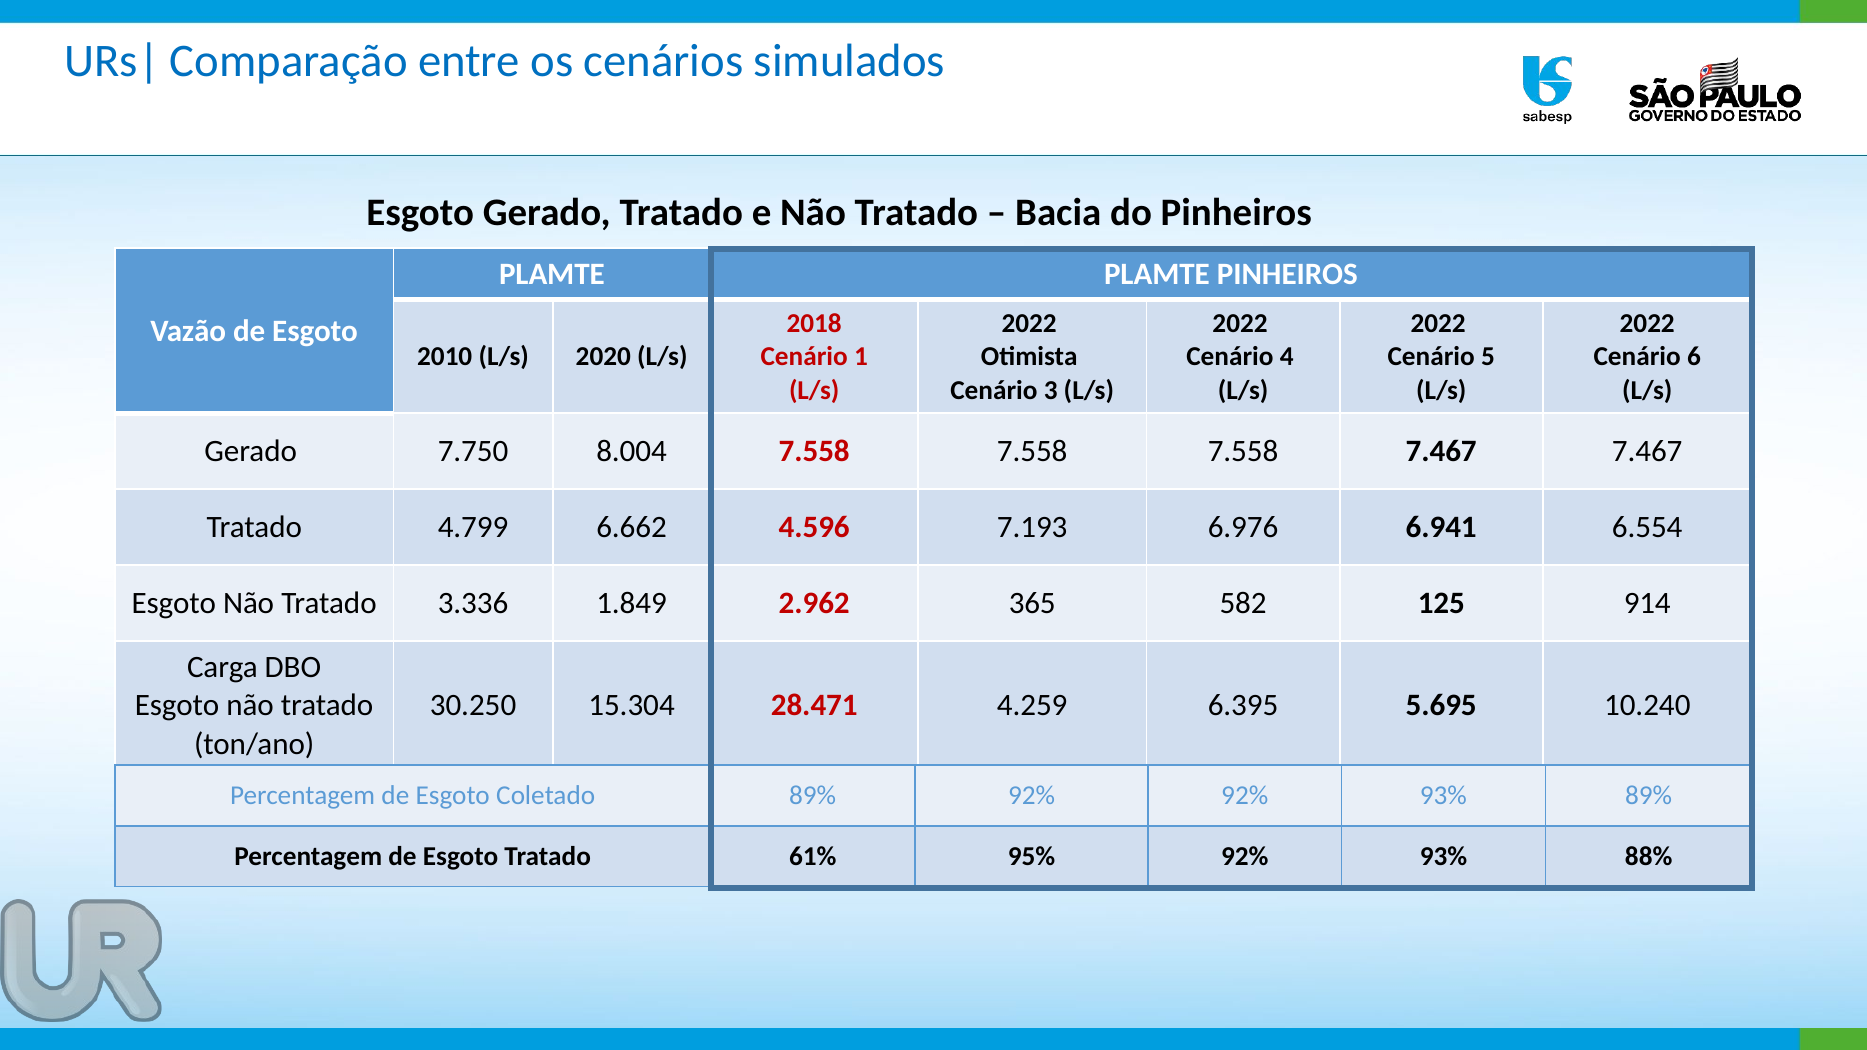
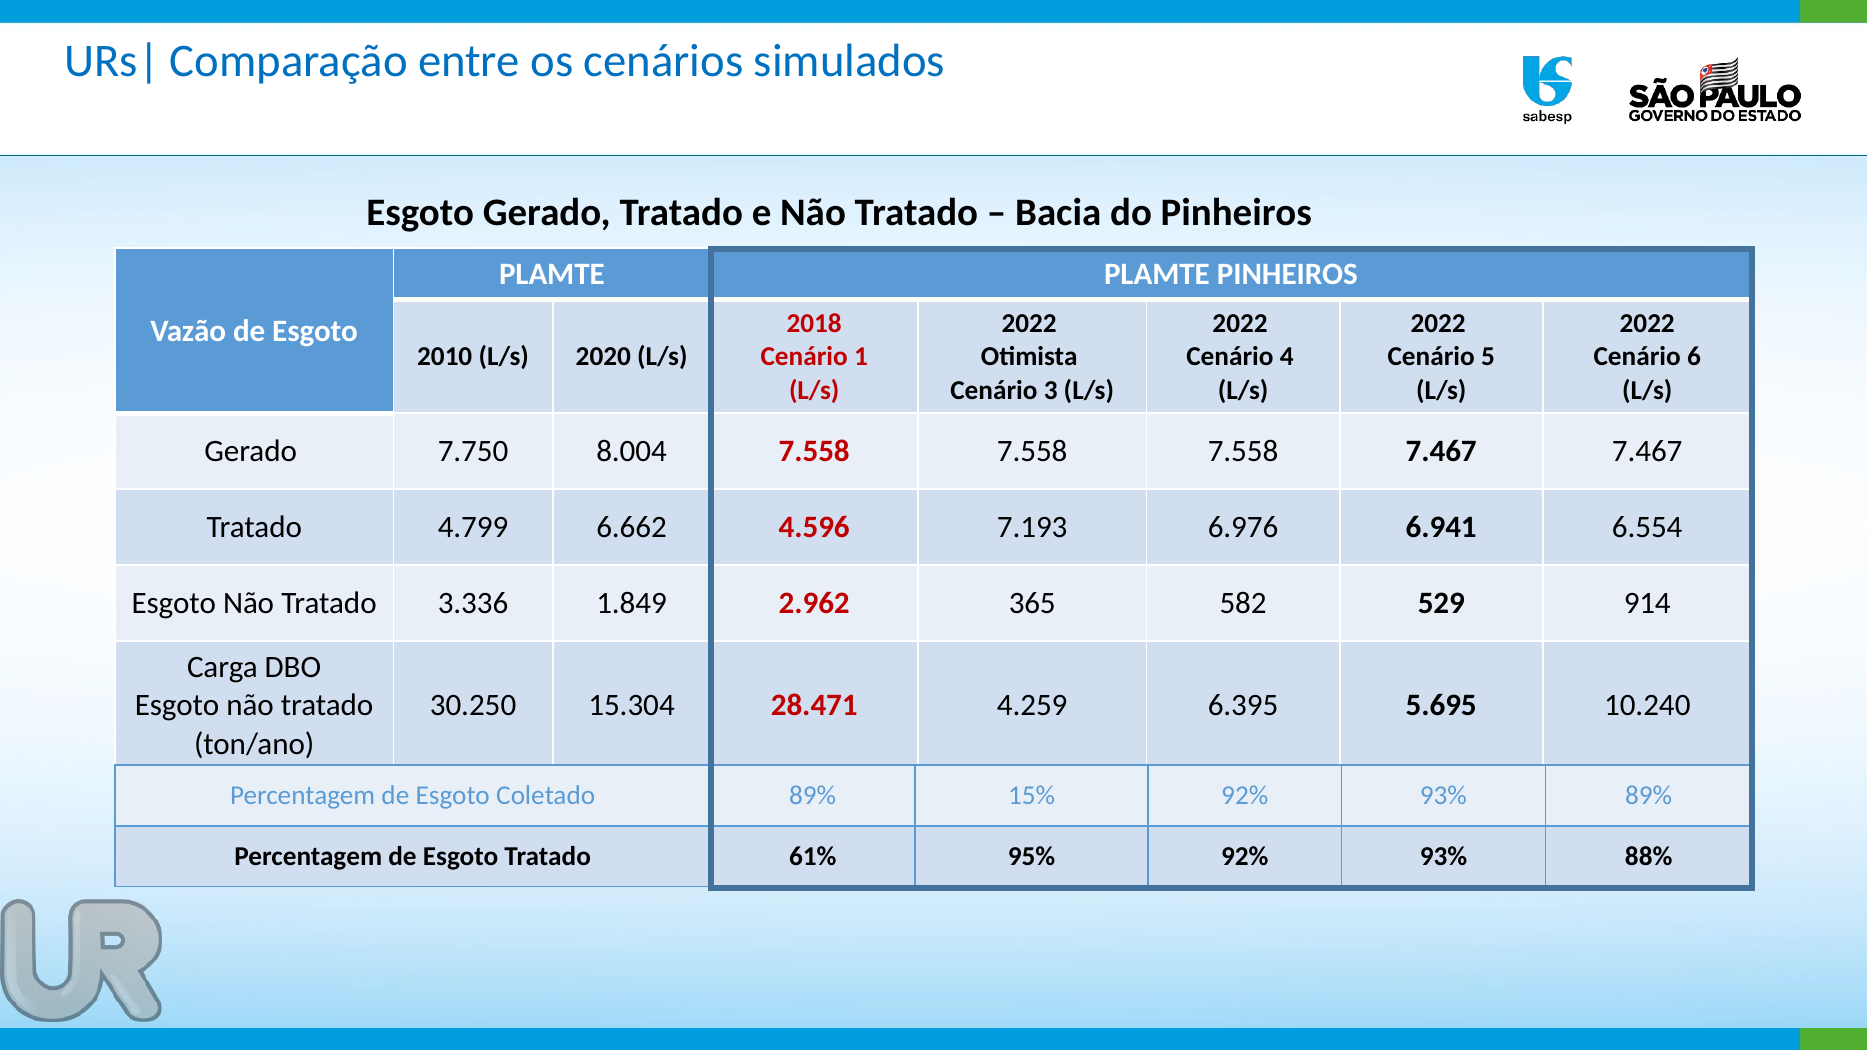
125: 125 -> 529
89% 92%: 92% -> 15%
